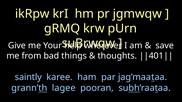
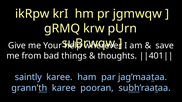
grann’th lagee: lagee -> karee
